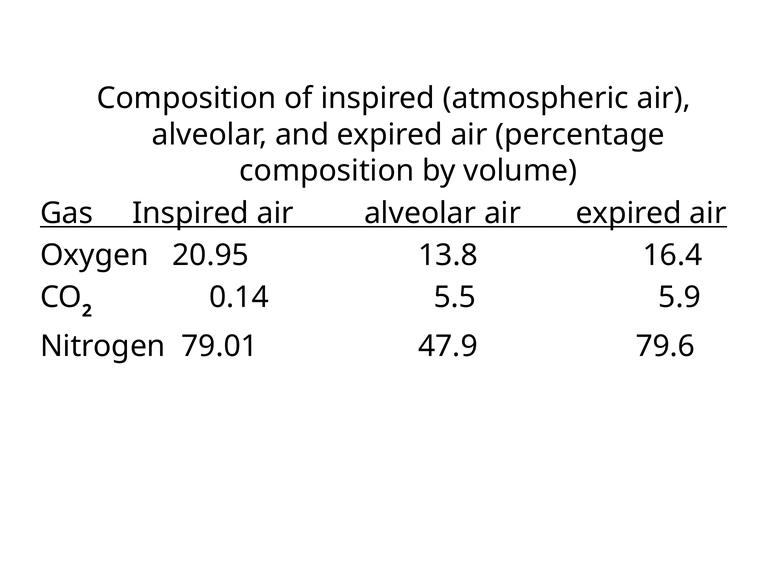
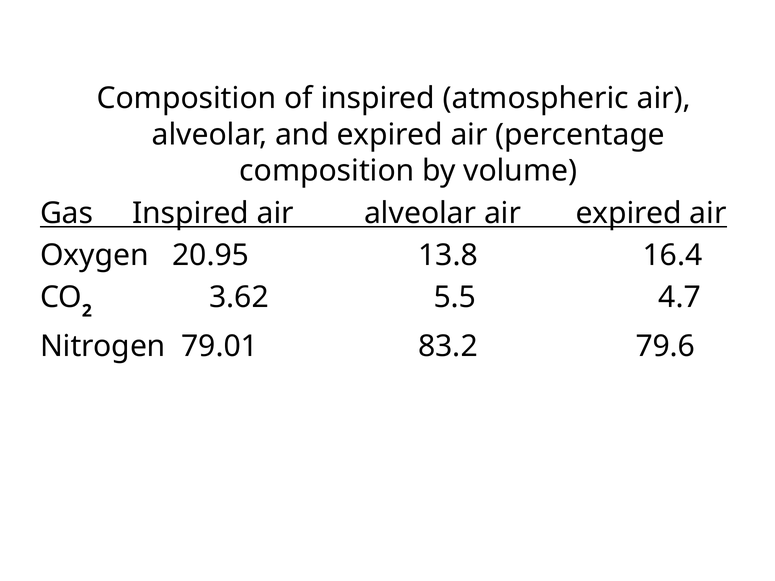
0.14: 0.14 -> 3.62
5.9: 5.9 -> 4.7
47.9: 47.9 -> 83.2
